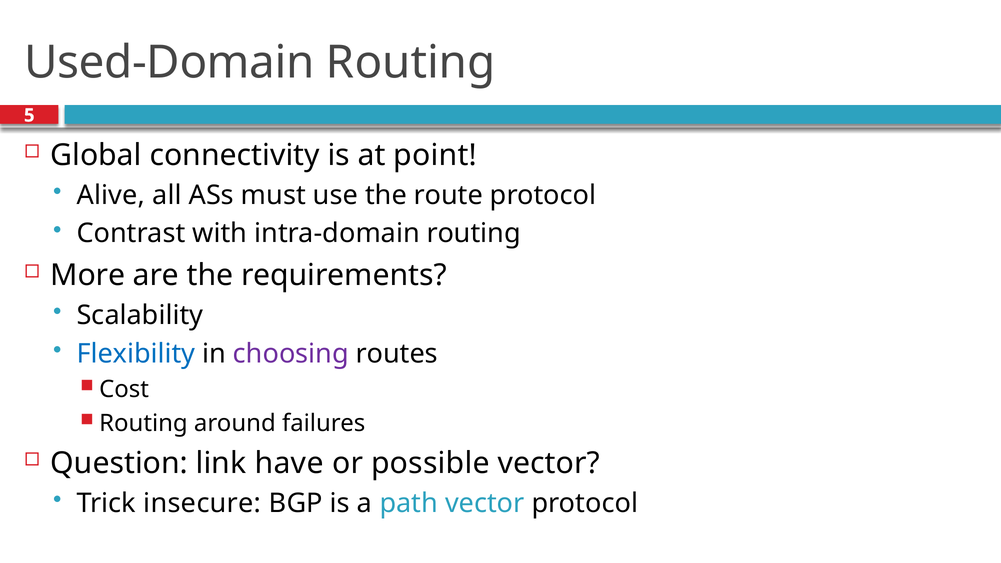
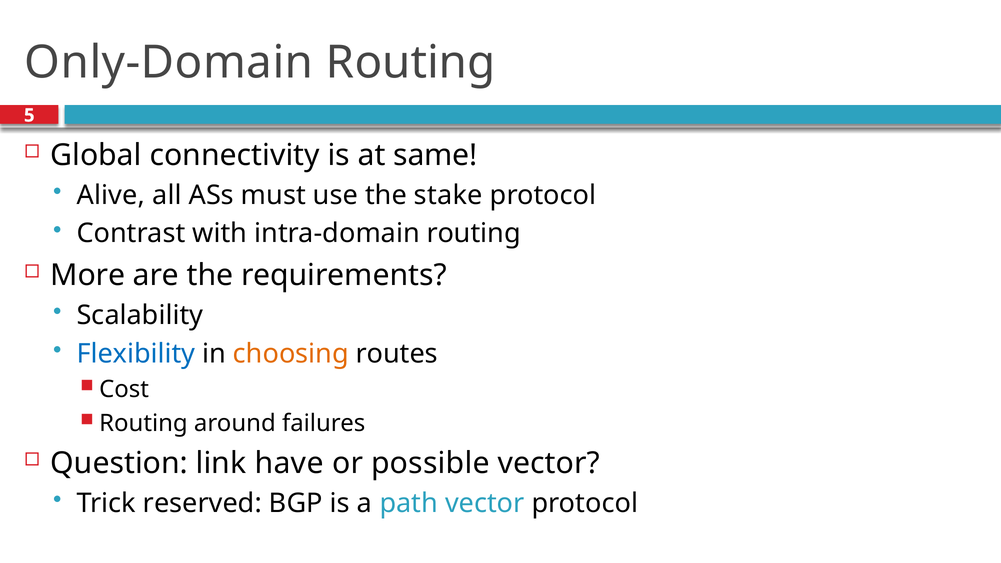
Used-Domain: Used-Domain -> Only-Domain
point: point -> same
route: route -> stake
choosing colour: purple -> orange
insecure: insecure -> reserved
